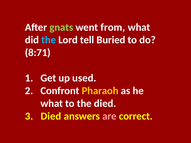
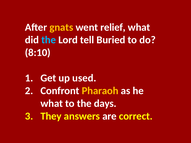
gnats colour: light green -> yellow
from: from -> relief
8:71: 8:71 -> 8:10
the died: died -> days
Died at (51, 116): Died -> They
are colour: pink -> white
